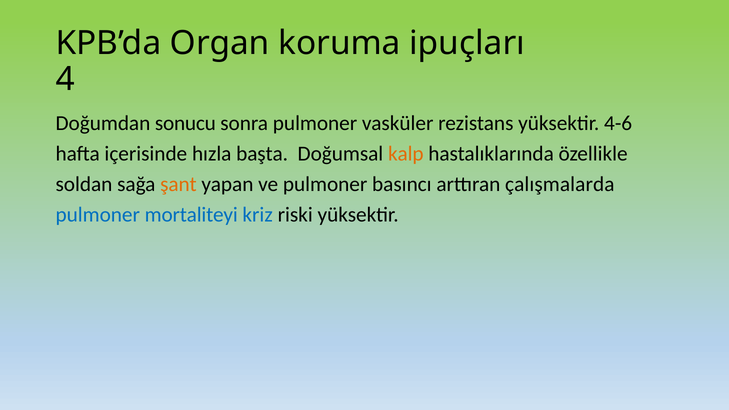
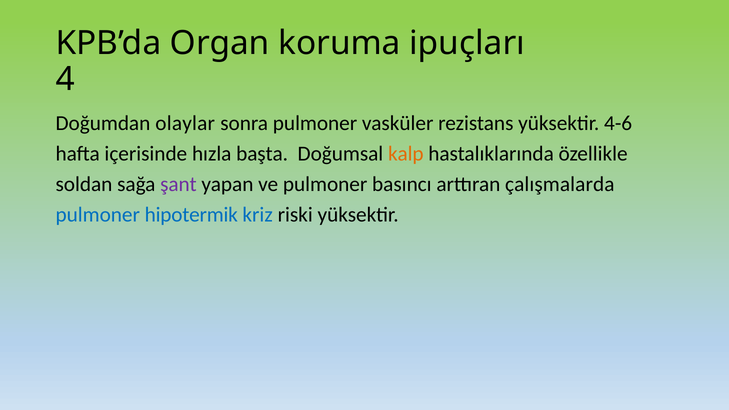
sonucu: sonucu -> olaylar
şant colour: orange -> purple
mortaliteyi: mortaliteyi -> hipotermik
